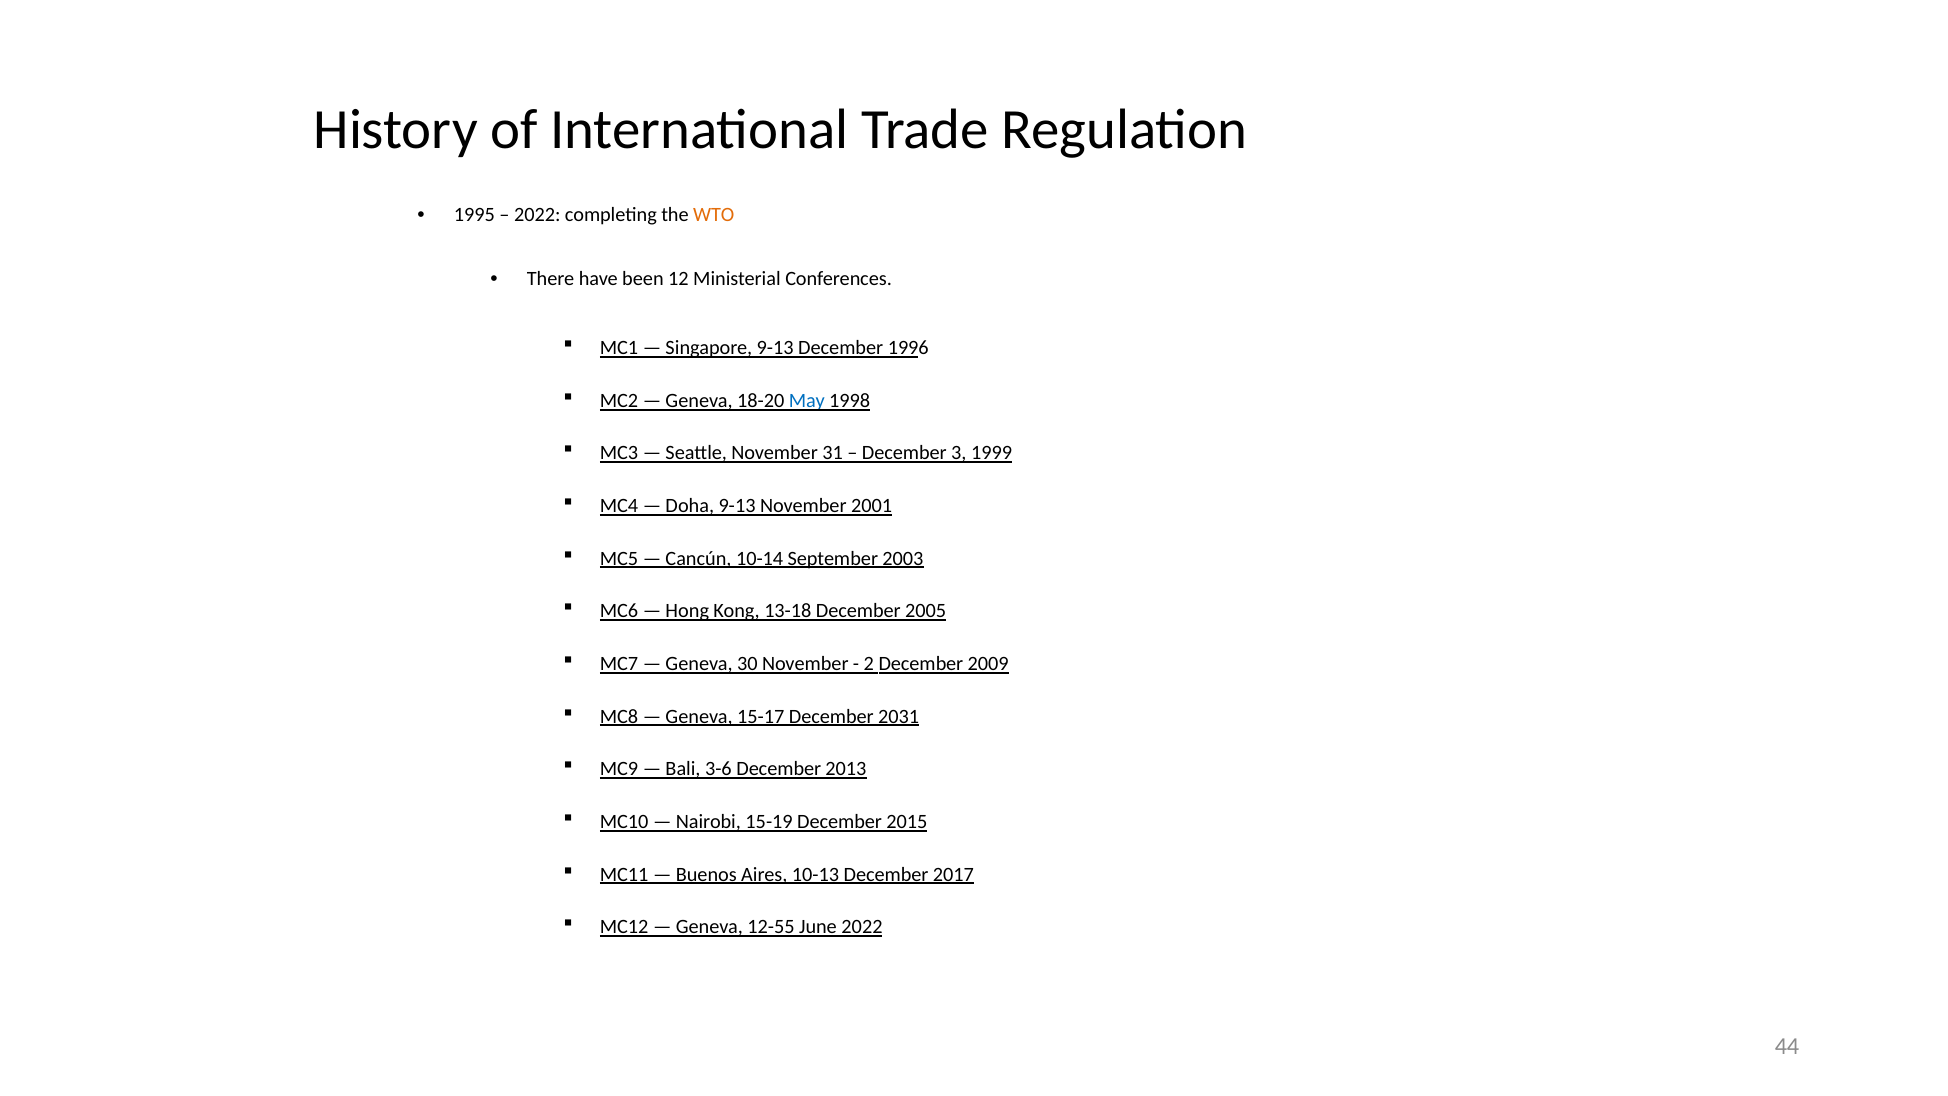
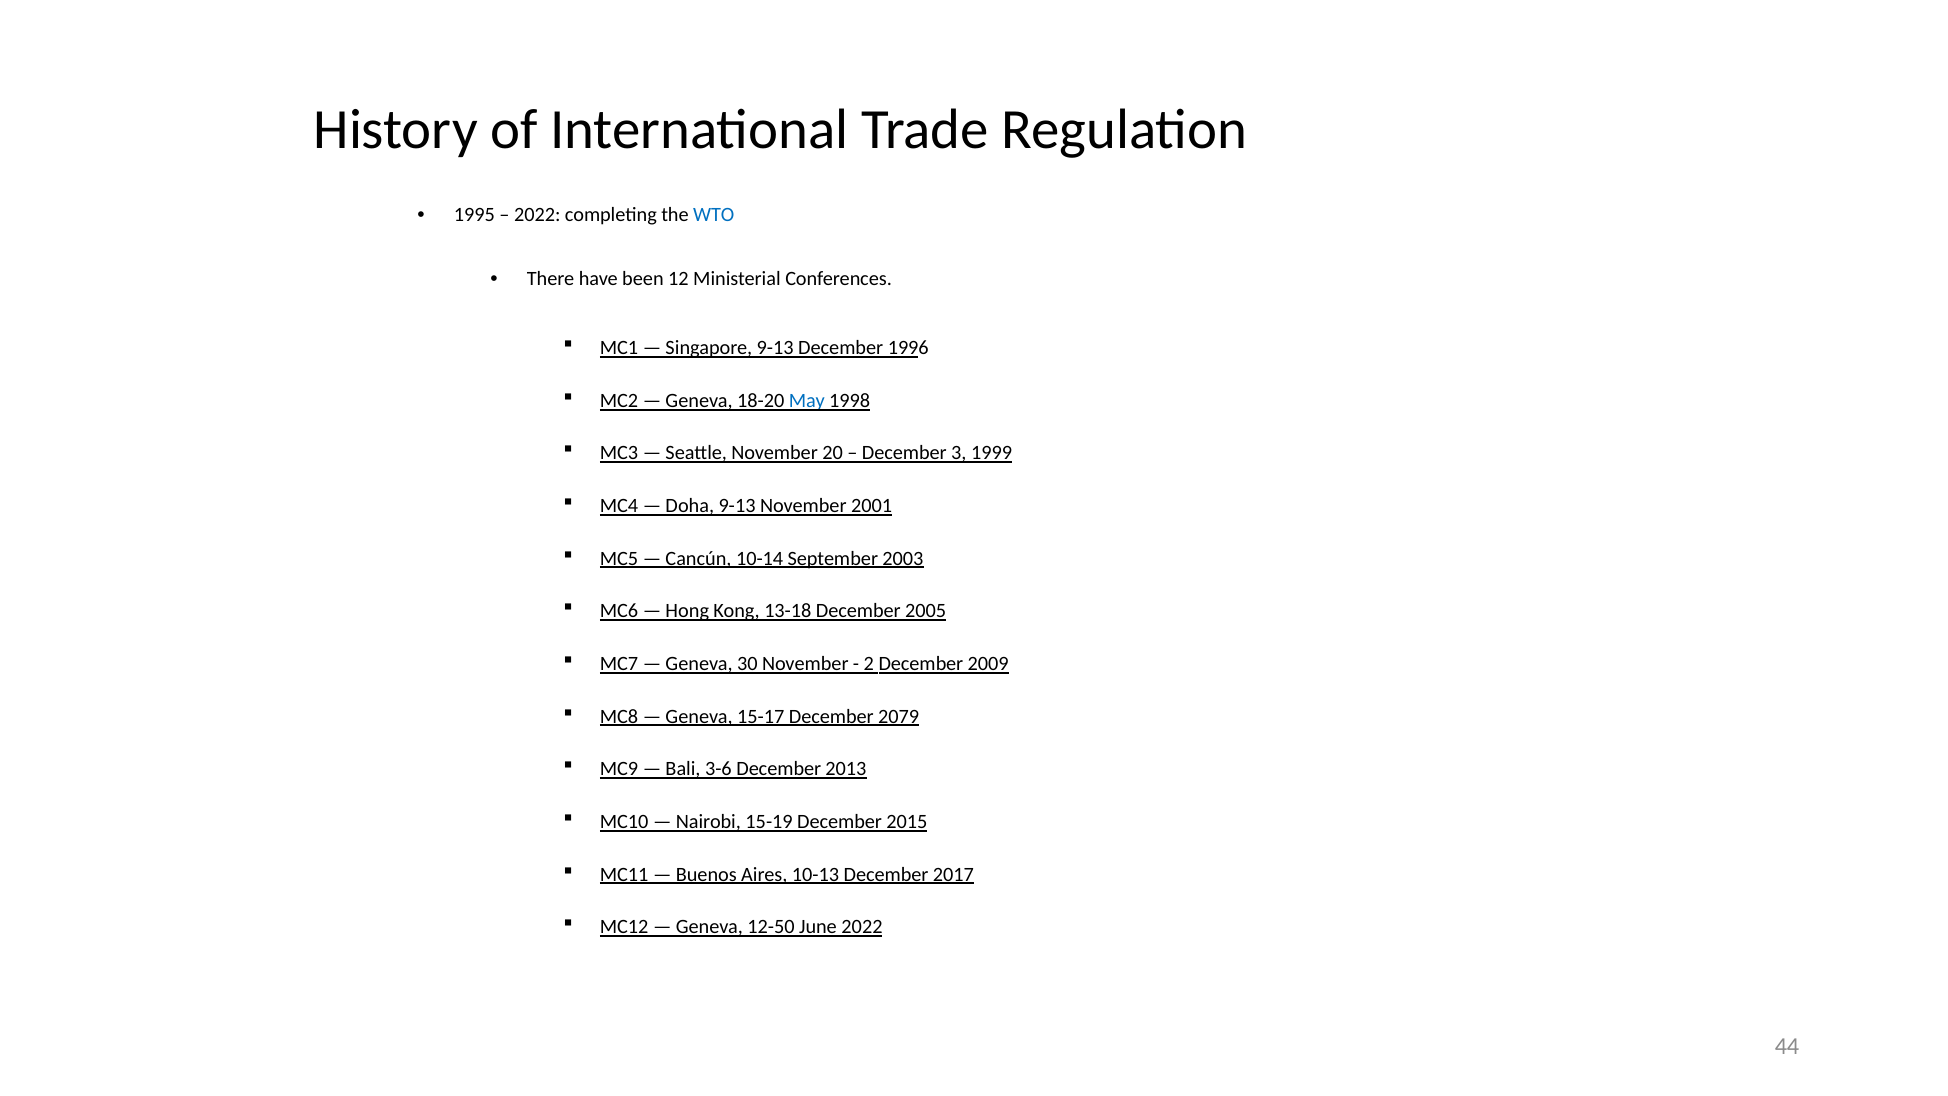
WTO colour: orange -> blue
31: 31 -> 20
2031: 2031 -> 2079
12-55: 12-55 -> 12-50
